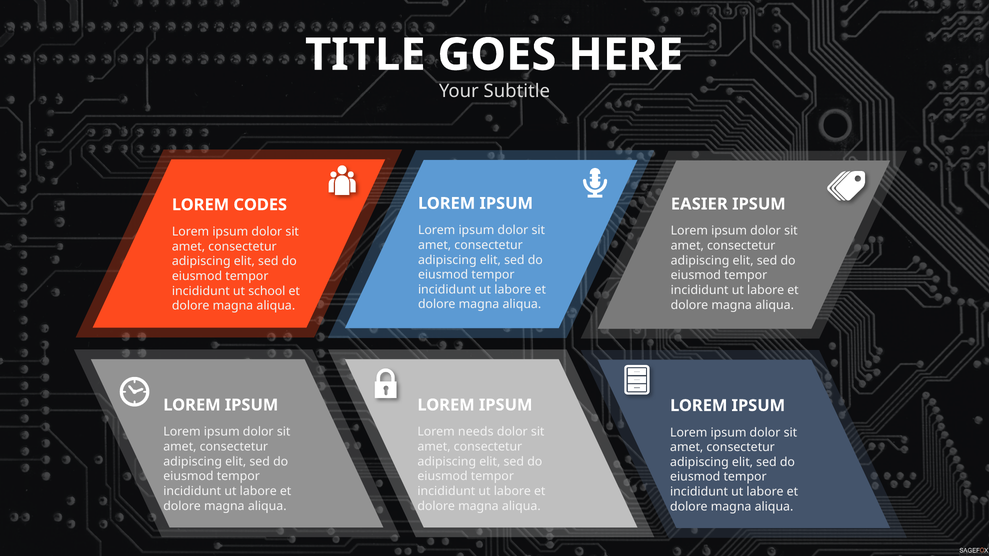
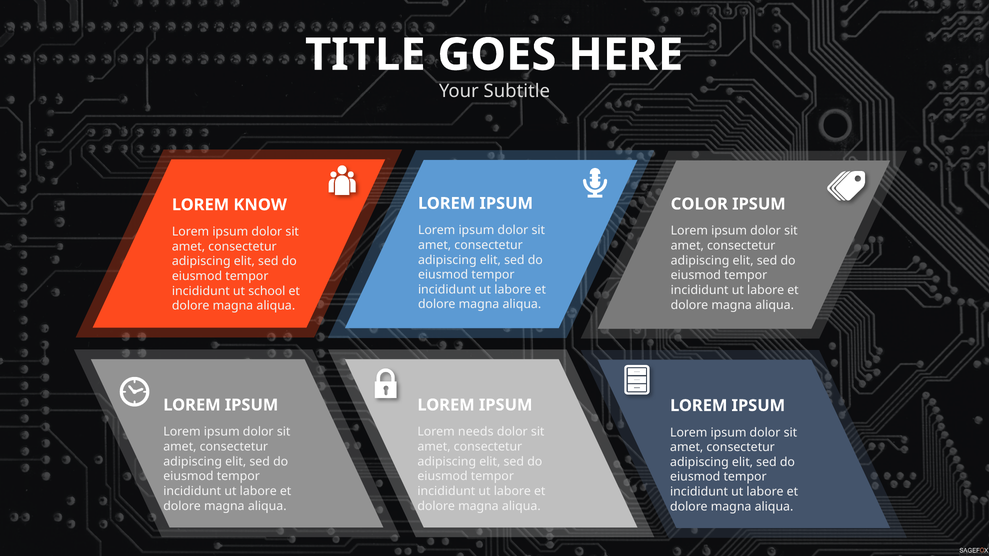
EASIER: EASIER -> COLOR
CODES: CODES -> KNOW
